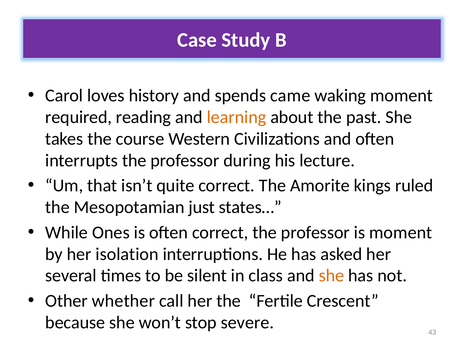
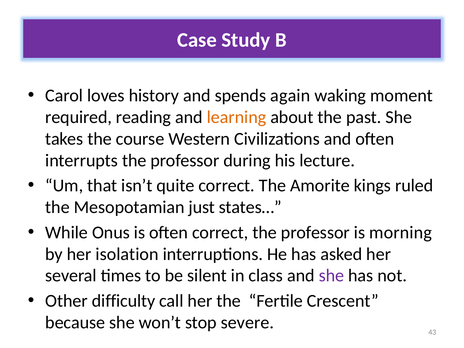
came: came -> again
Ones: Ones -> Onus
is moment: moment -> morning
she at (331, 276) colour: orange -> purple
whether: whether -> difficulty
